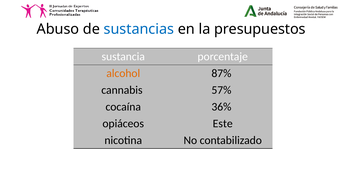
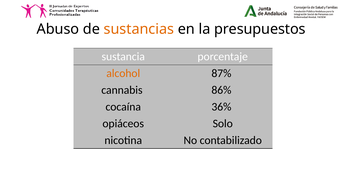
sustancias colour: blue -> orange
57%: 57% -> 86%
Este: Este -> Solo
